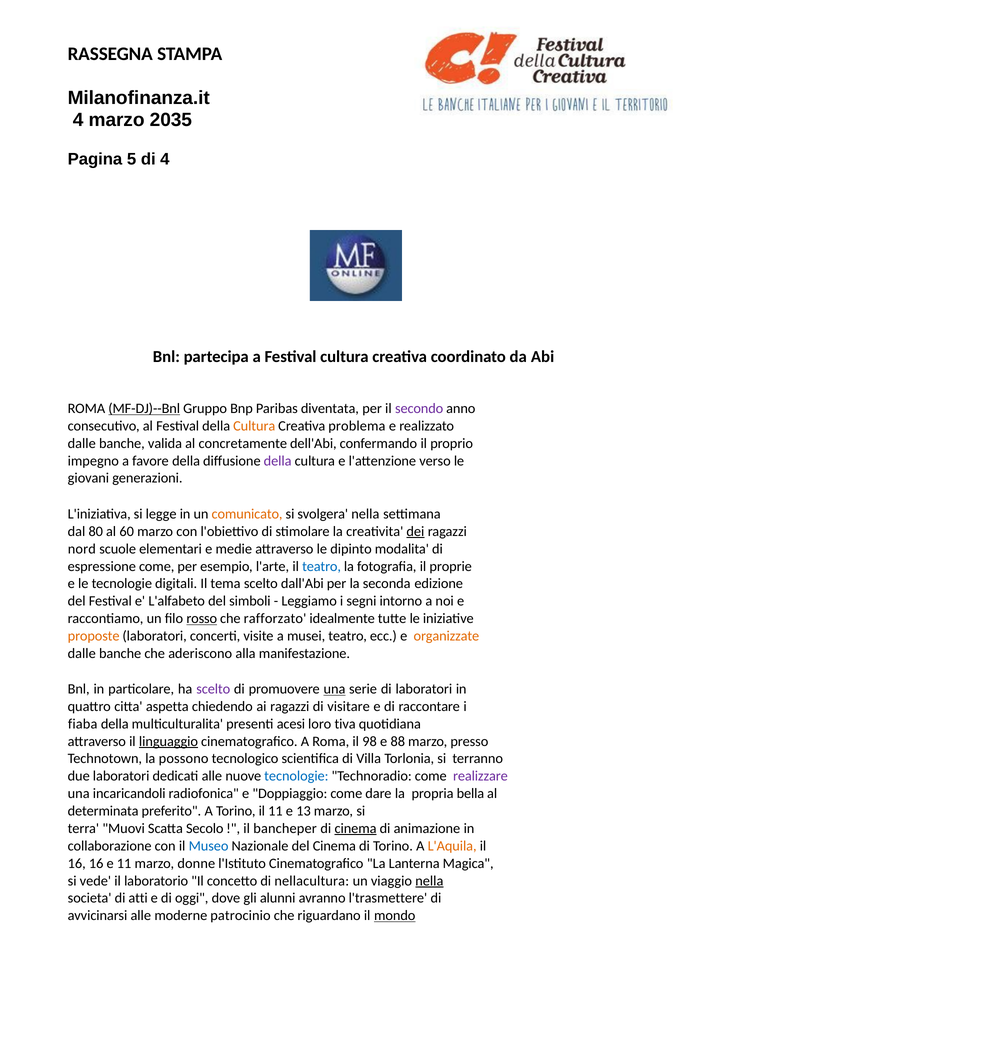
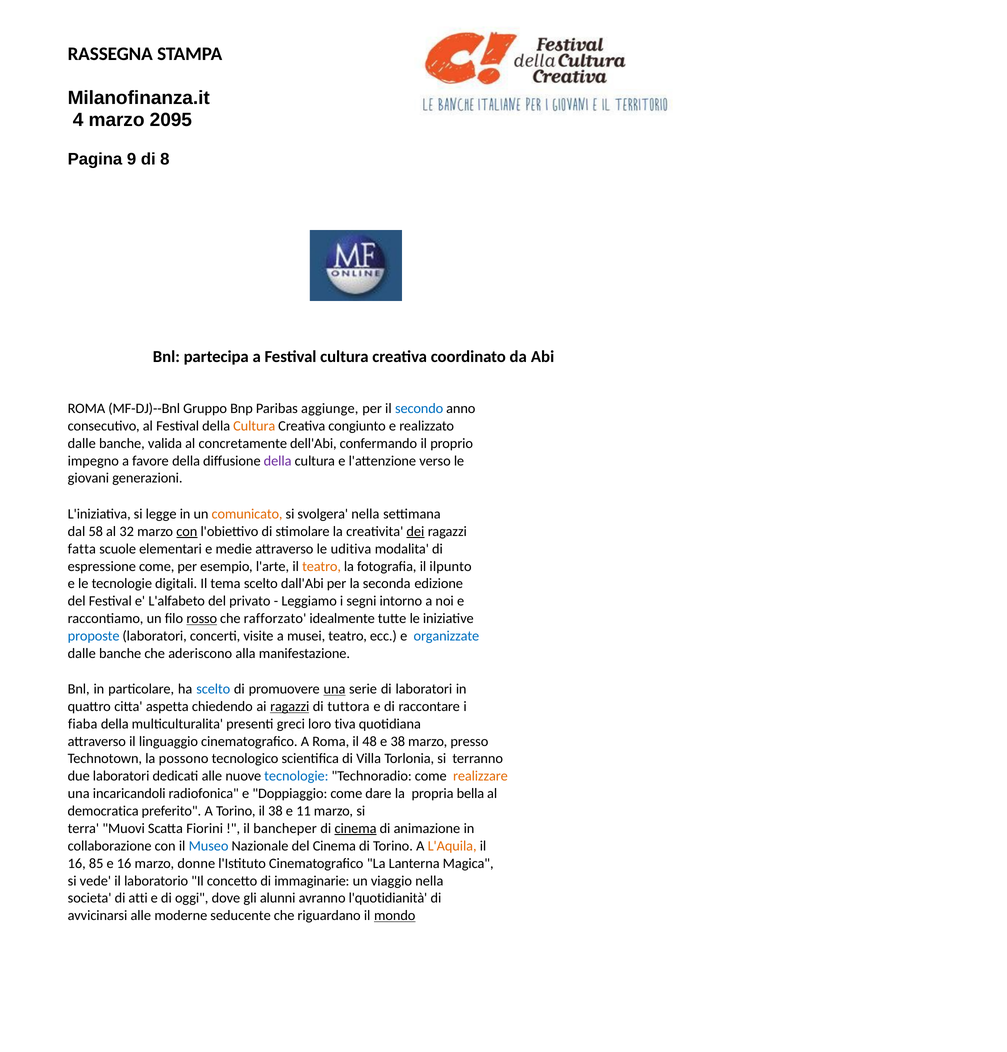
2035: 2035 -> 2095
5: 5 -> 9
di 4: 4 -> 8
MF-DJ)--Bnl underline: present -> none
diventata: diventata -> aggiunge
secondo colour: purple -> blue
problema: problema -> congiunto
80: 80 -> 58
60: 60 -> 32
con at (187, 531) underline: none -> present
nord: nord -> fatta
dipinto: dipinto -> uditiva
teatro at (322, 566) colour: blue -> orange
proprie: proprie -> ilpunto
simboli: simboli -> privato
proposte colour: orange -> blue
organizzate colour: orange -> blue
scelto at (213, 689) colour: purple -> blue
ragazzi at (290, 706) underline: none -> present
visitare: visitare -> tuttora
acesi: acesi -> greci
linguaggio underline: present -> none
98: 98 -> 48
e 88: 88 -> 38
realizzare colour: purple -> orange
determinata: determinata -> democratica
il 11: 11 -> 38
13: 13 -> 11
Secolo: Secolo -> Fiorini
16 16: 16 -> 85
e 11: 11 -> 16
nellacultura: nellacultura -> immaginarie
nella at (429, 880) underline: present -> none
l'trasmettere: l'trasmettere -> l'quotidianità
patrocinio: patrocinio -> seducente
